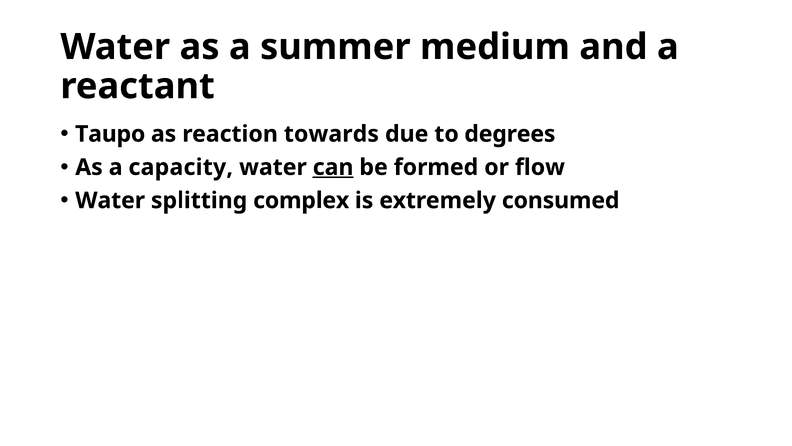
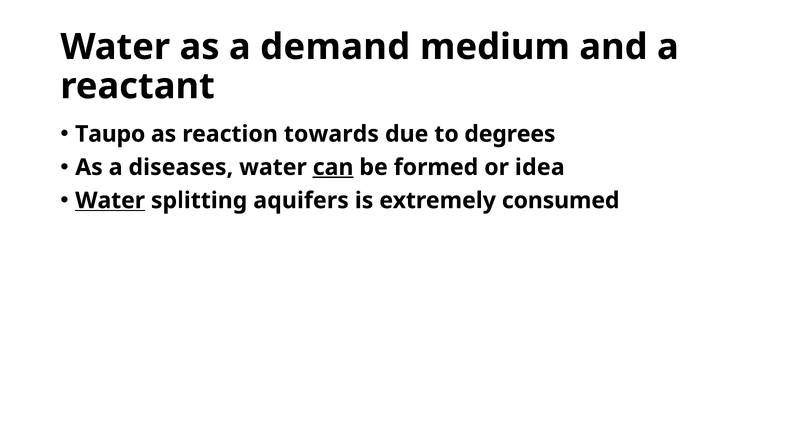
summer: summer -> demand
capacity: capacity -> diseases
flow: flow -> idea
Water at (110, 200) underline: none -> present
complex: complex -> aquifers
